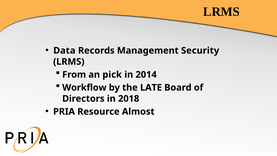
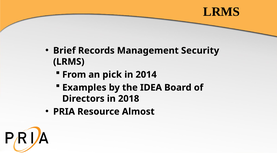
Data: Data -> Brief
Workflow: Workflow -> Examples
LATE: LATE -> IDEA
